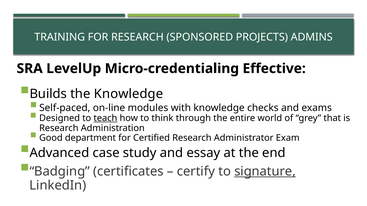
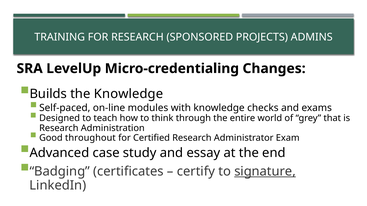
Effective: Effective -> Changes
teach underline: present -> none
department: department -> throughout
